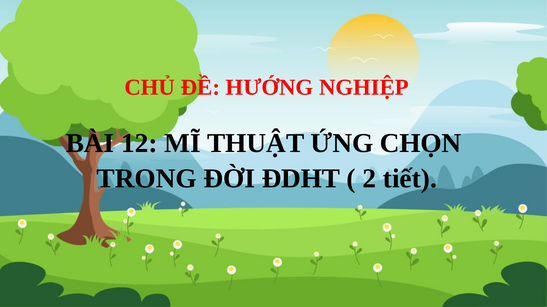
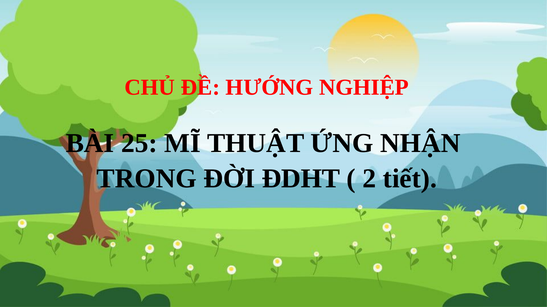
12: 12 -> 25
CHỌN: CHỌN -> NHẬN
